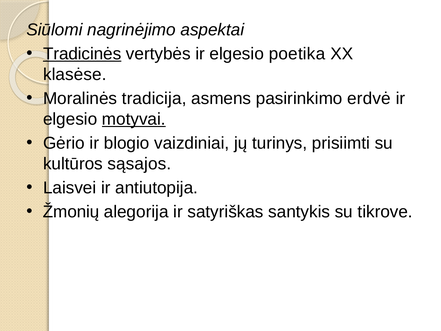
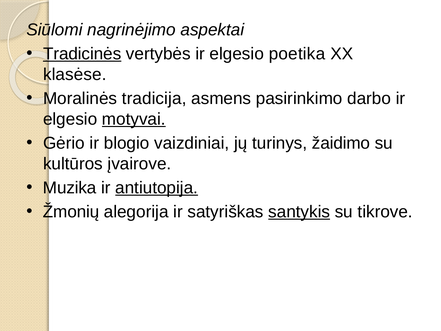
erdvė: erdvė -> darbo
prisiimti: prisiimti -> žaidimo
sąsajos: sąsajos -> įvairove
Laisvei: Laisvei -> Muzika
antiutopija underline: none -> present
santykis underline: none -> present
